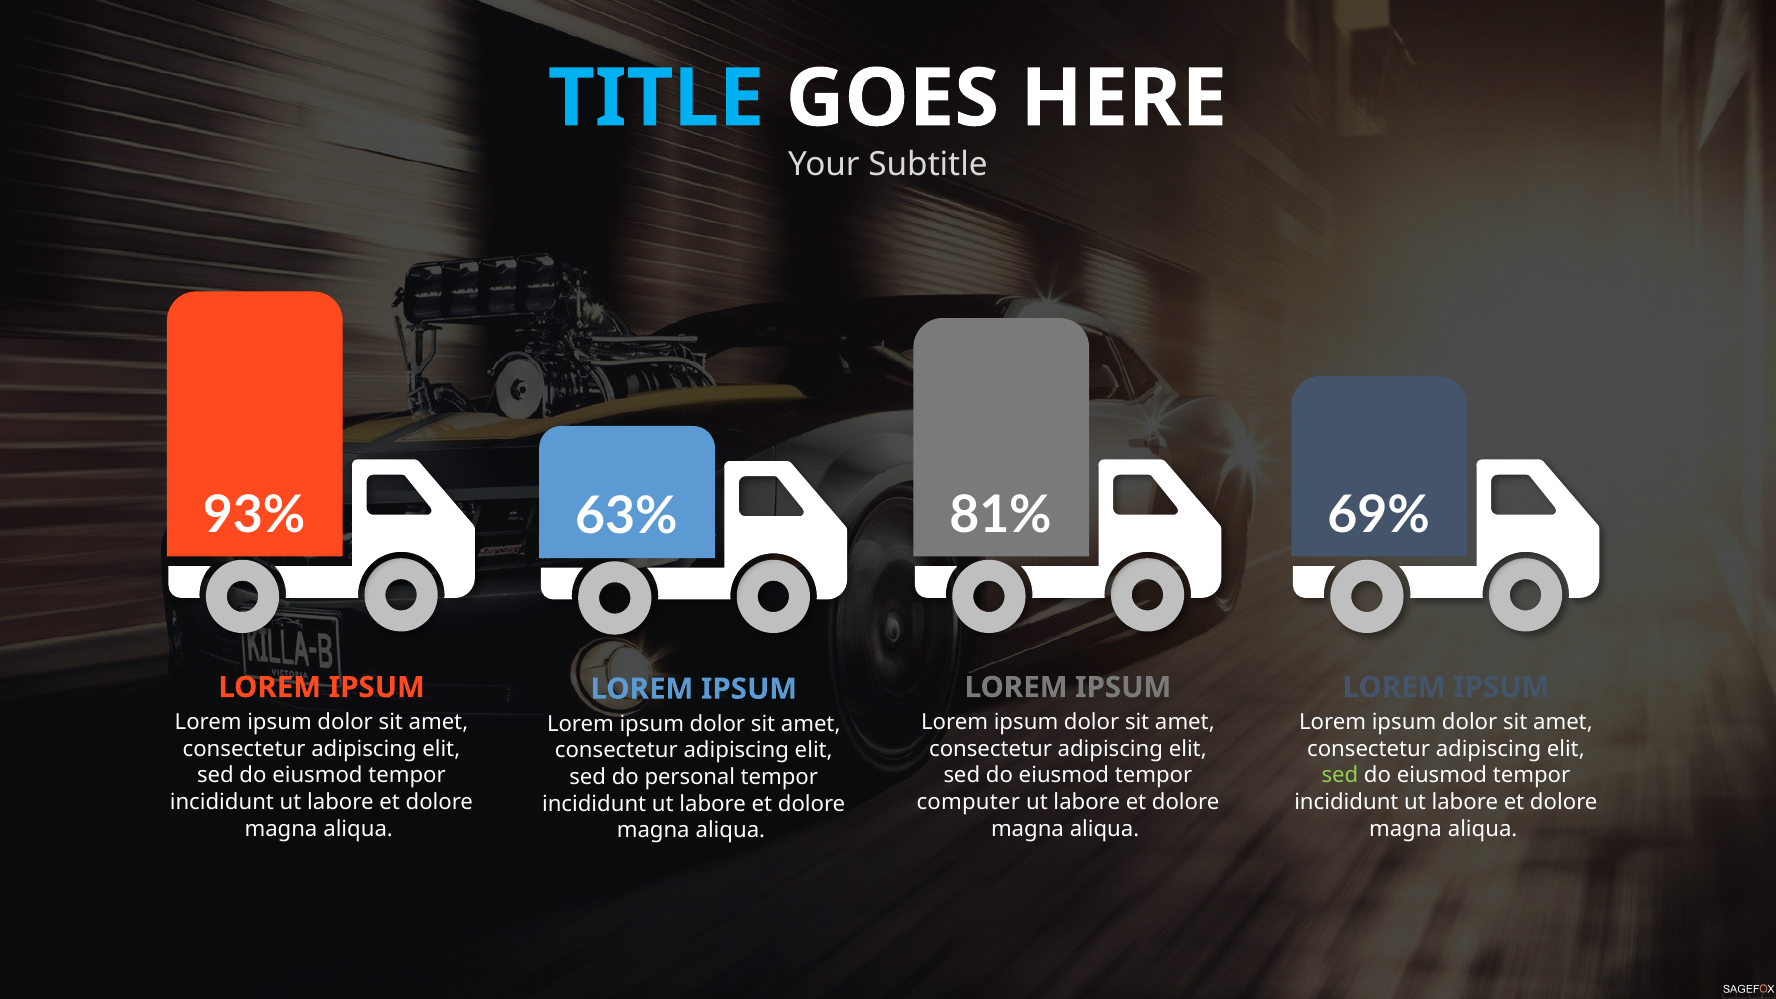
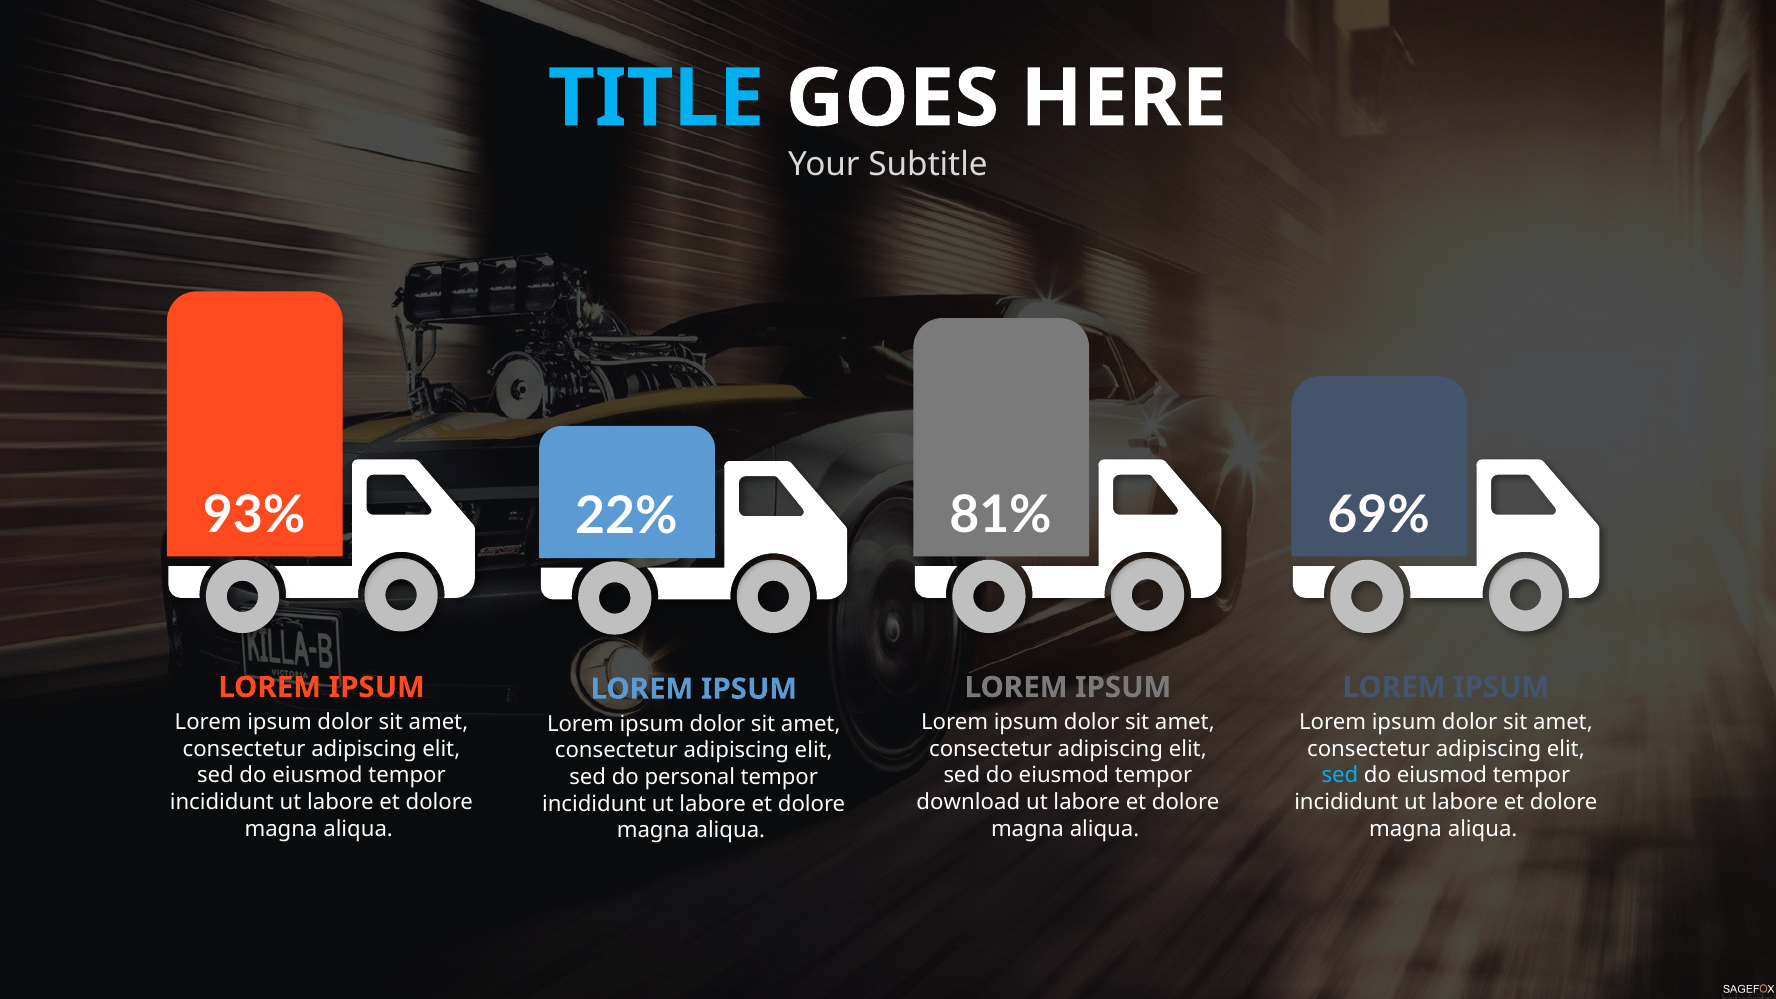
63%: 63% -> 22%
sed at (1340, 776) colour: light green -> light blue
computer: computer -> download
